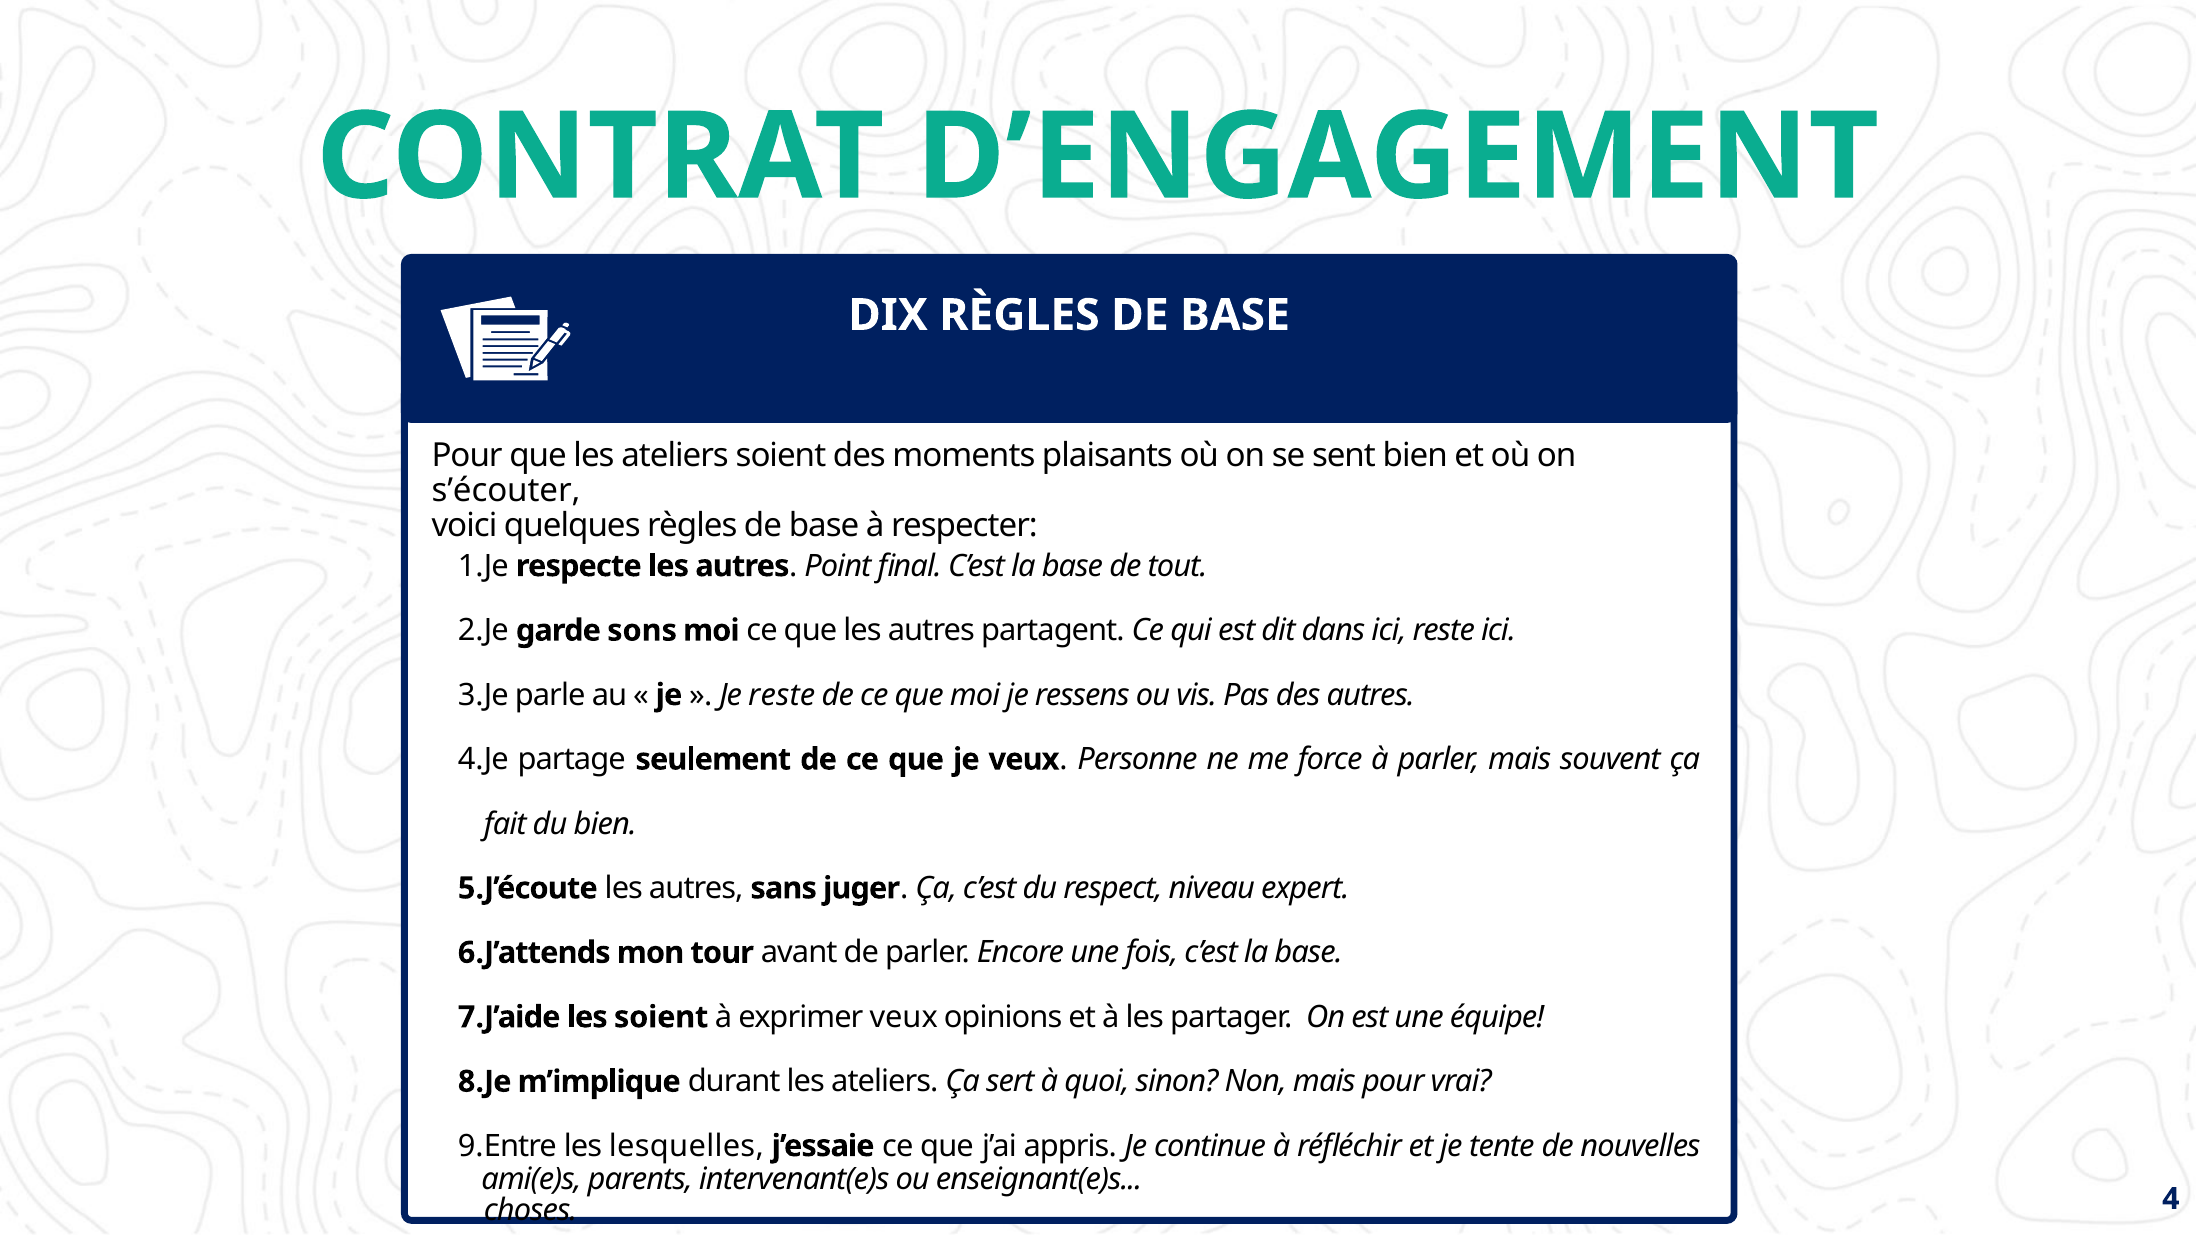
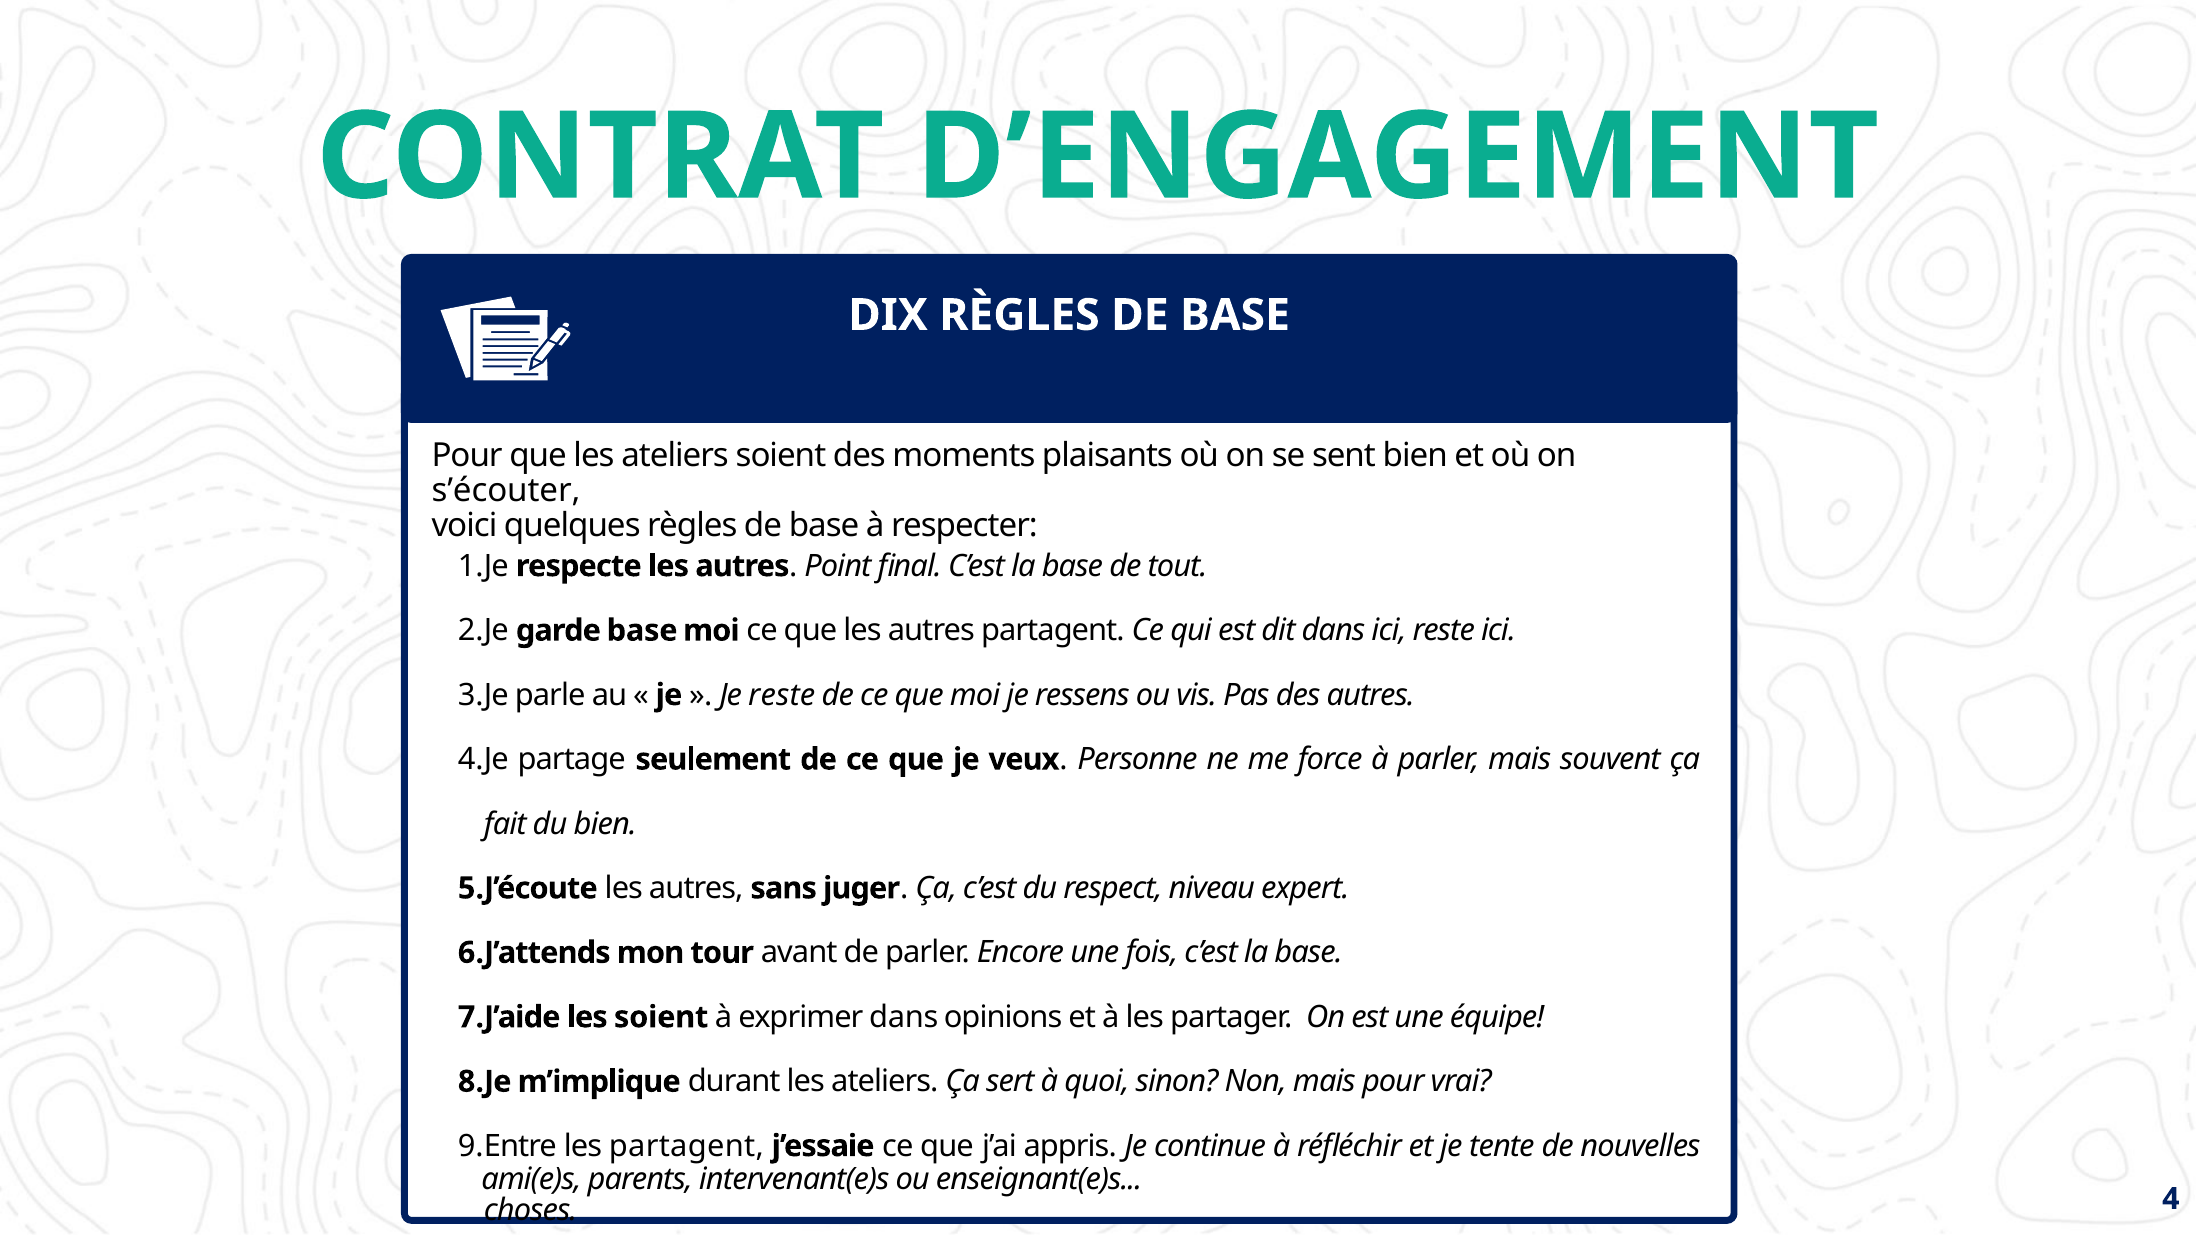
garde sons: sons -> base
exprimer veux: veux -> dans
les lesquelles: lesquelles -> partagent
